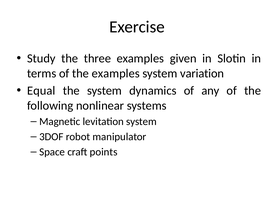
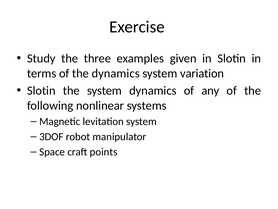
the examples: examples -> dynamics
Equal at (41, 90): Equal -> Slotin
